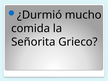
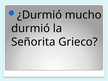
comida: comida -> durmió
